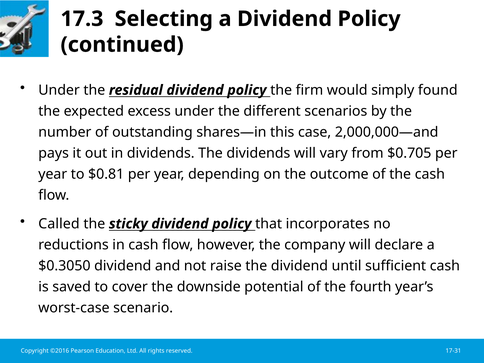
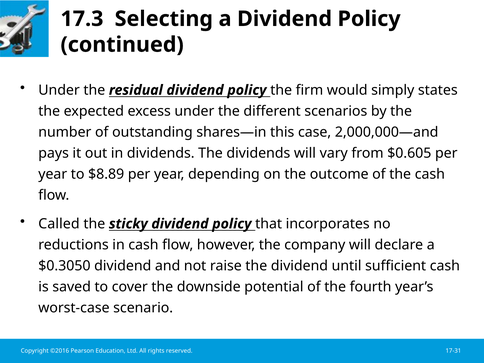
found: found -> states
$0.705: $0.705 -> $0.605
$0.81: $0.81 -> $8.89
